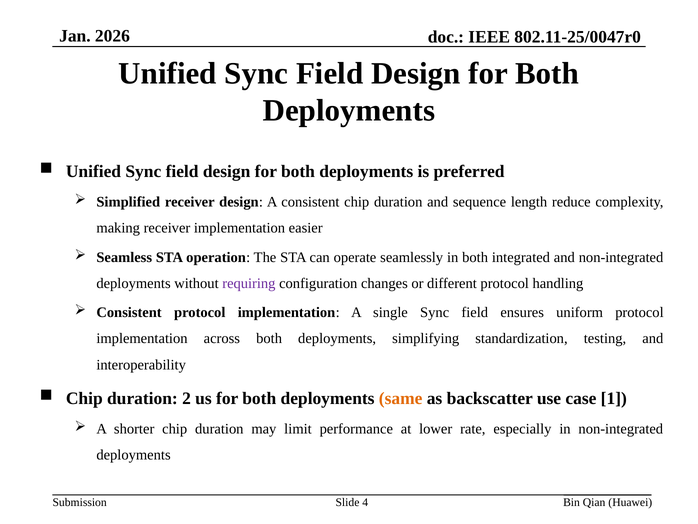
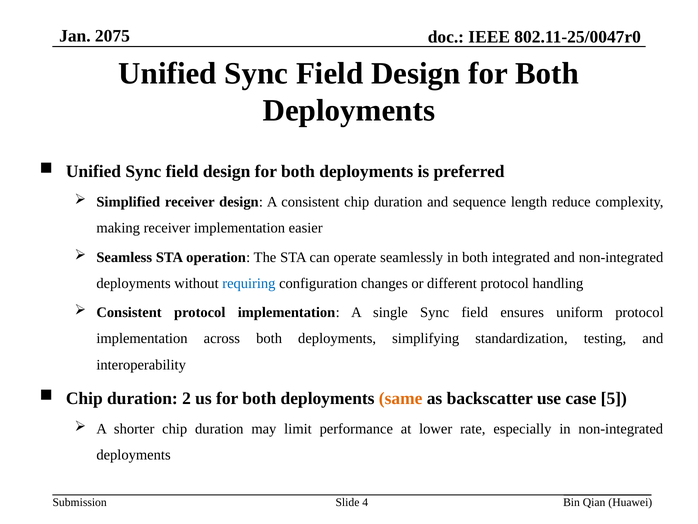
2026: 2026 -> 2075
requiring colour: purple -> blue
1: 1 -> 5
